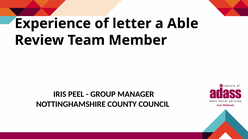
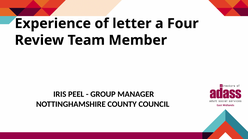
Able: Able -> Four
